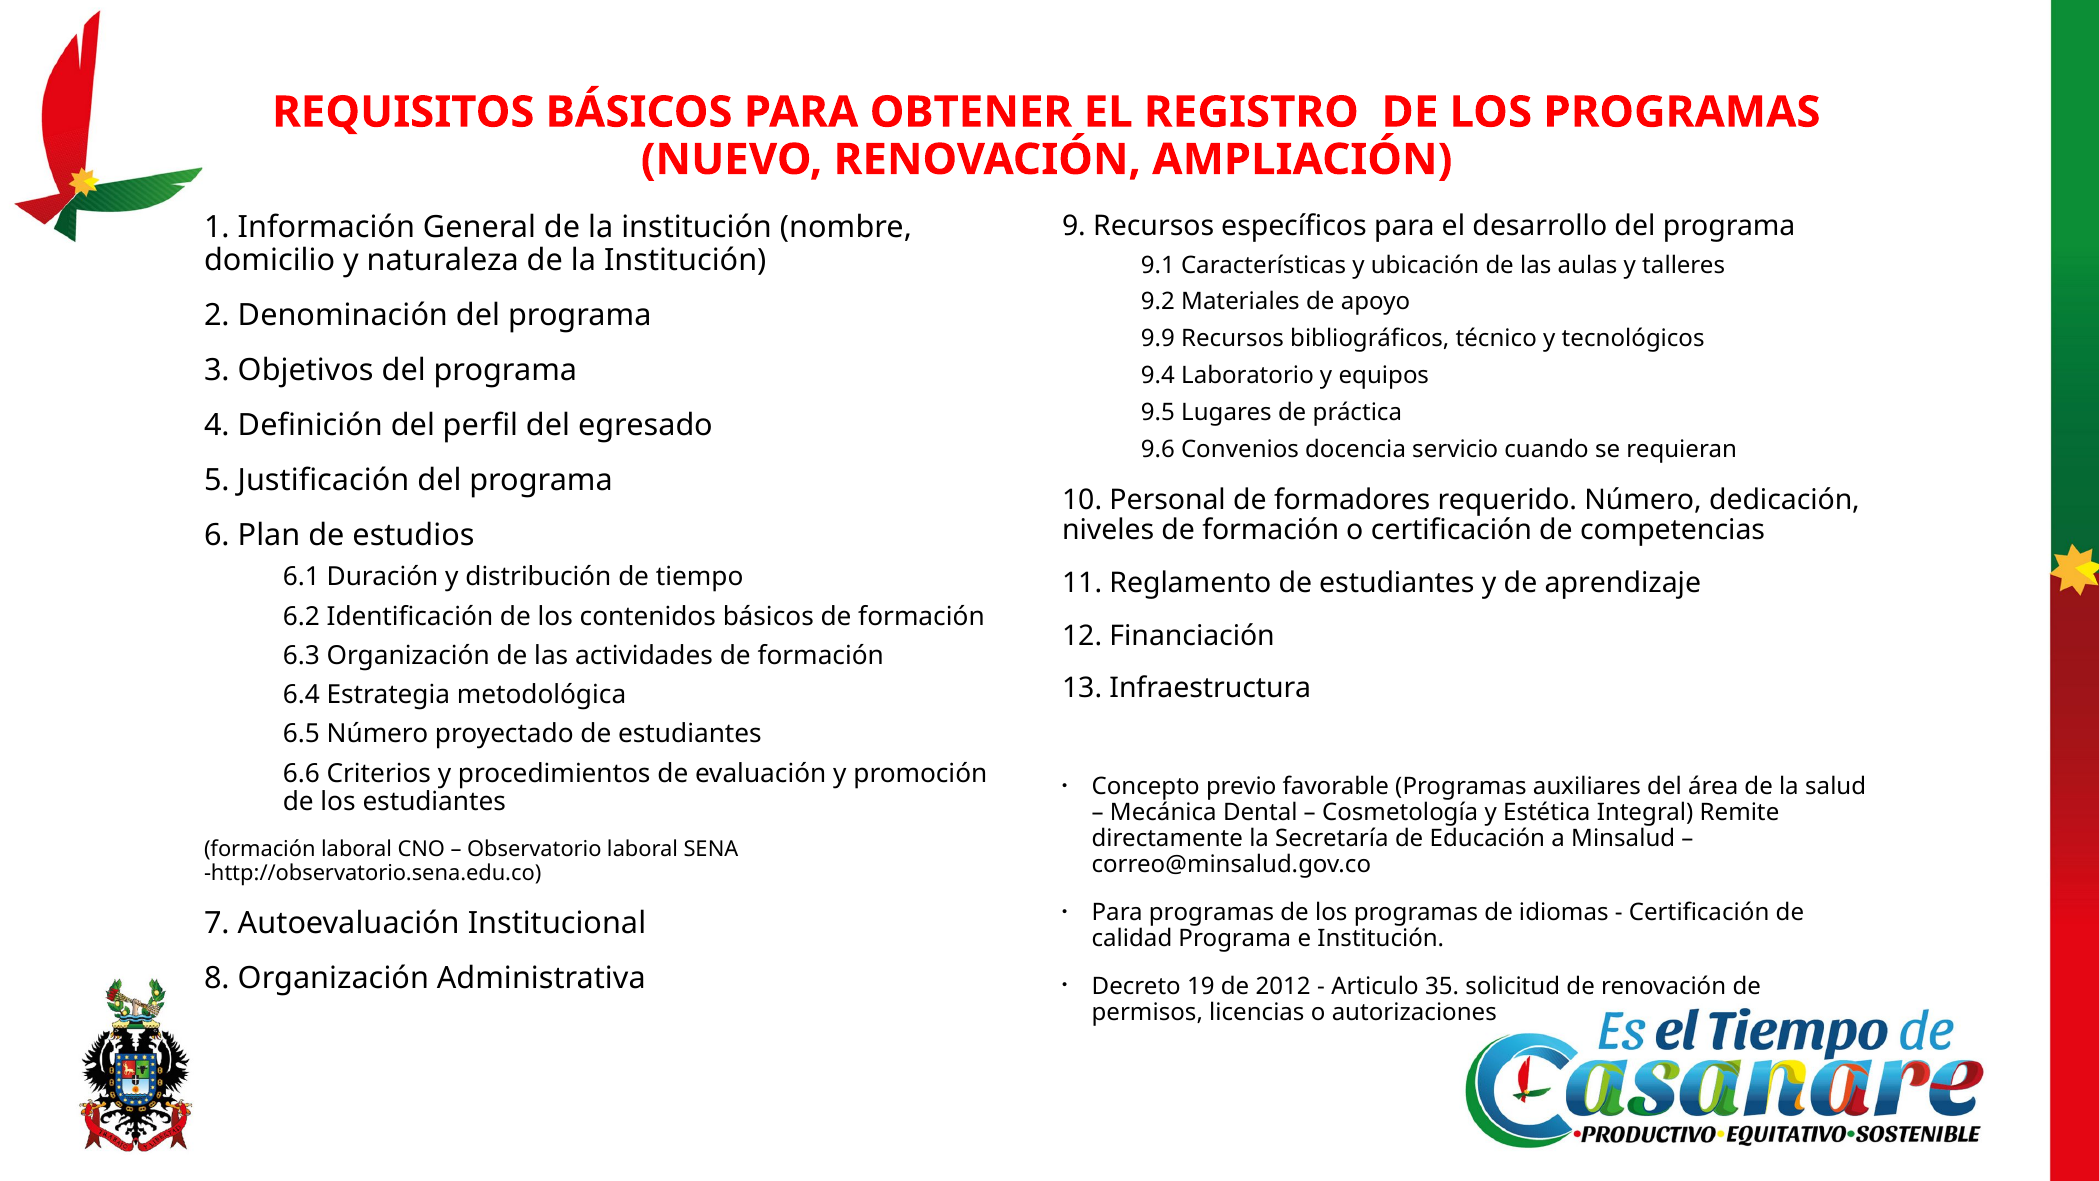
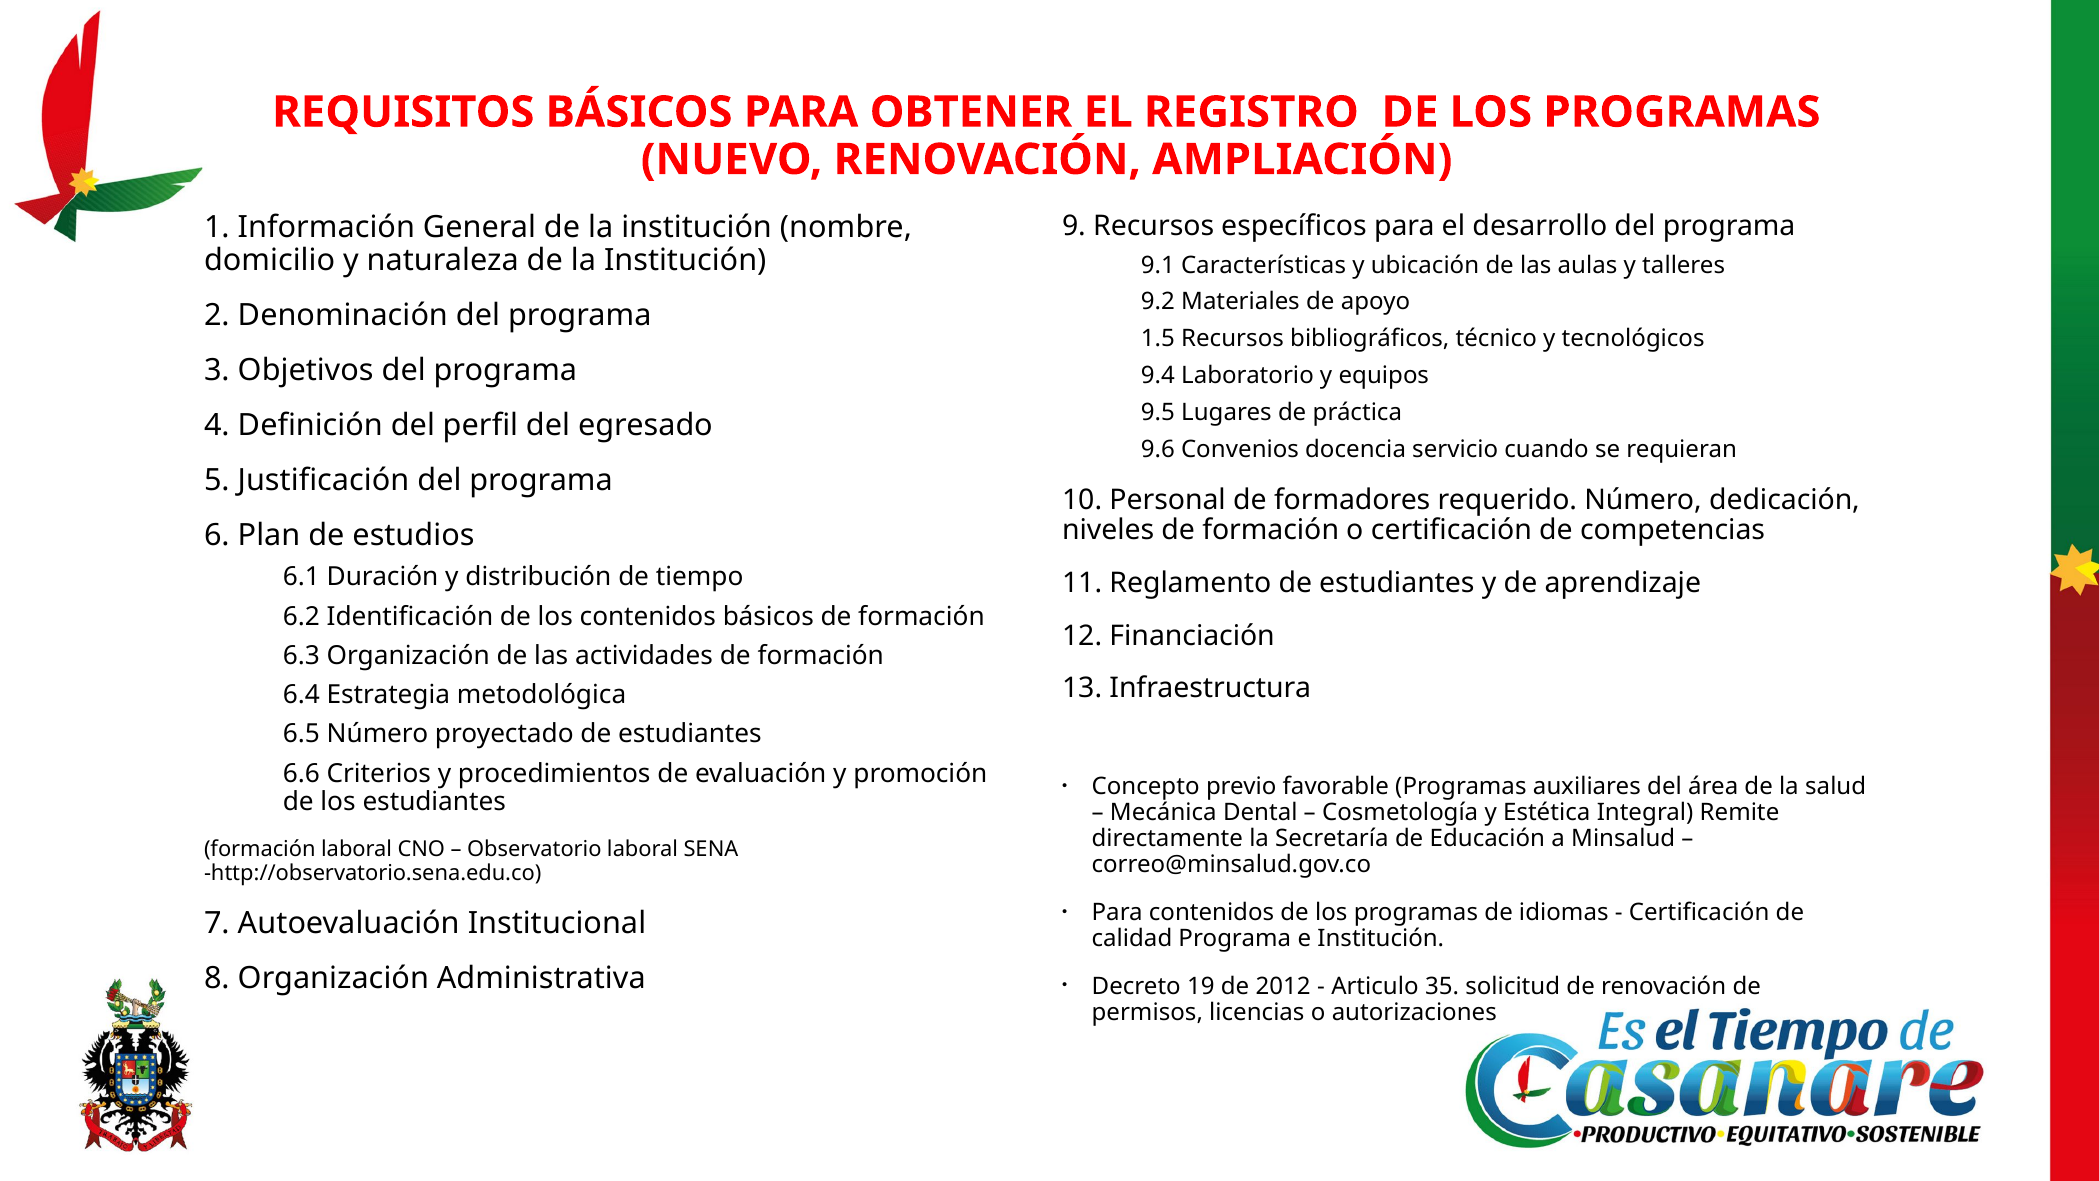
9.9: 9.9 -> 1.5
Para programas: programas -> contenidos
